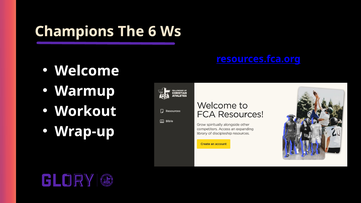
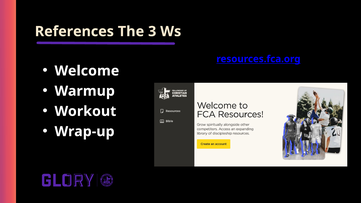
Champions: Champions -> References
6: 6 -> 3
